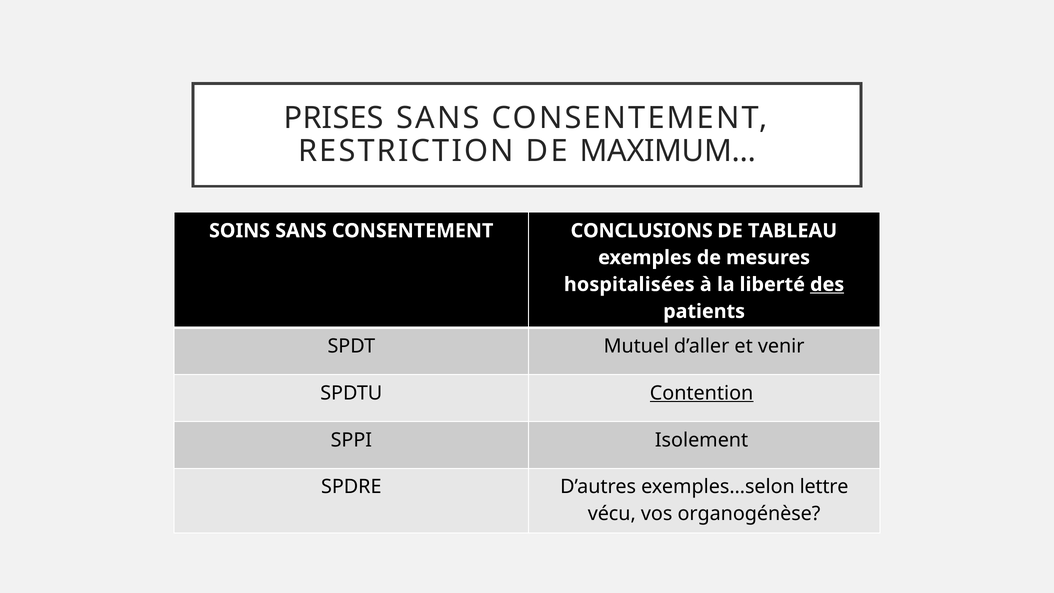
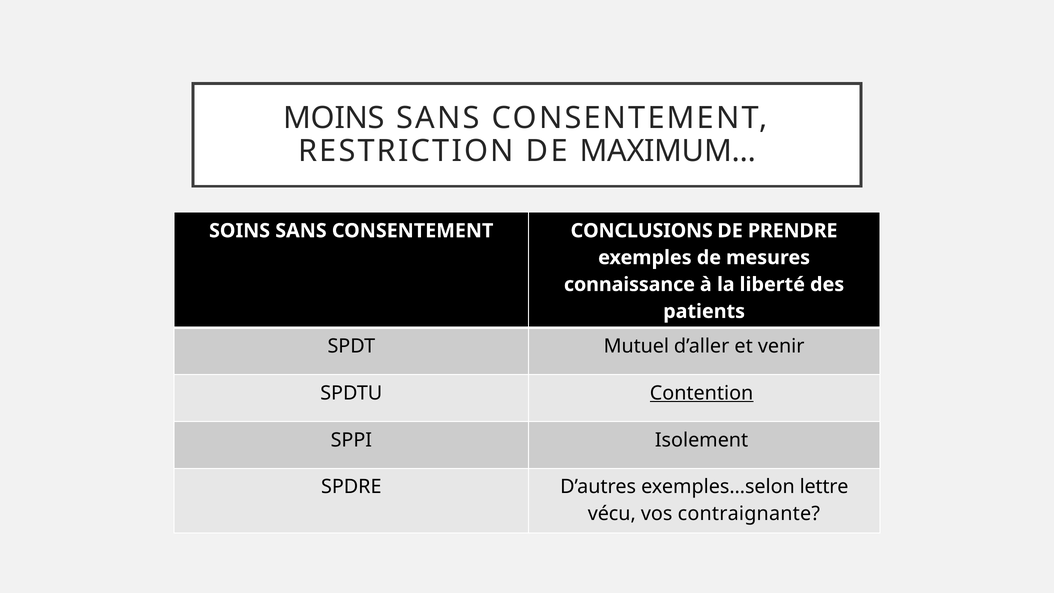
PRISES: PRISES -> MOINS
TABLEAU: TABLEAU -> PRENDRE
hospitalisées: hospitalisées -> connaissance
des underline: present -> none
organogénèse: organogénèse -> contraignante
